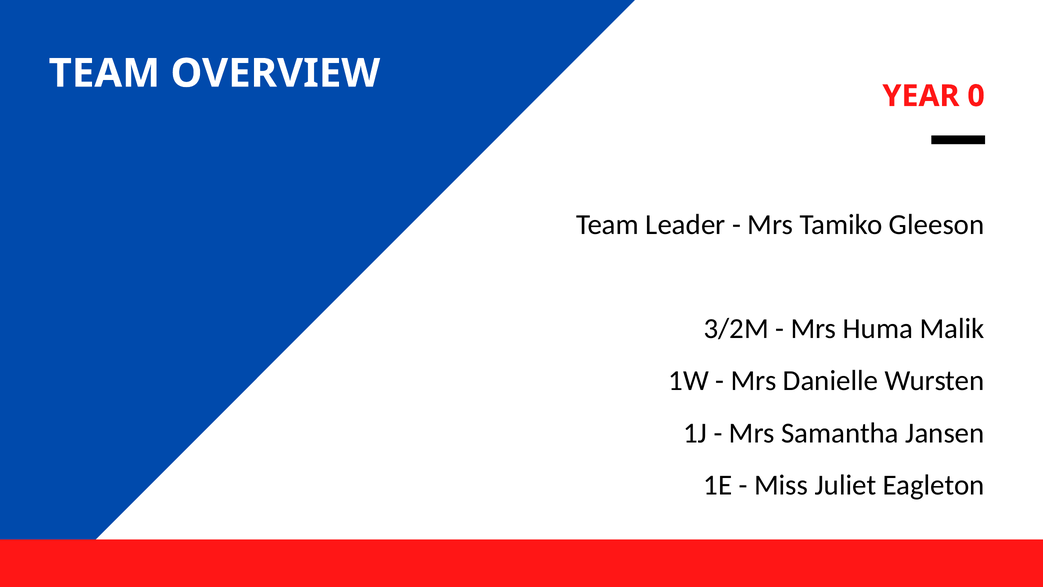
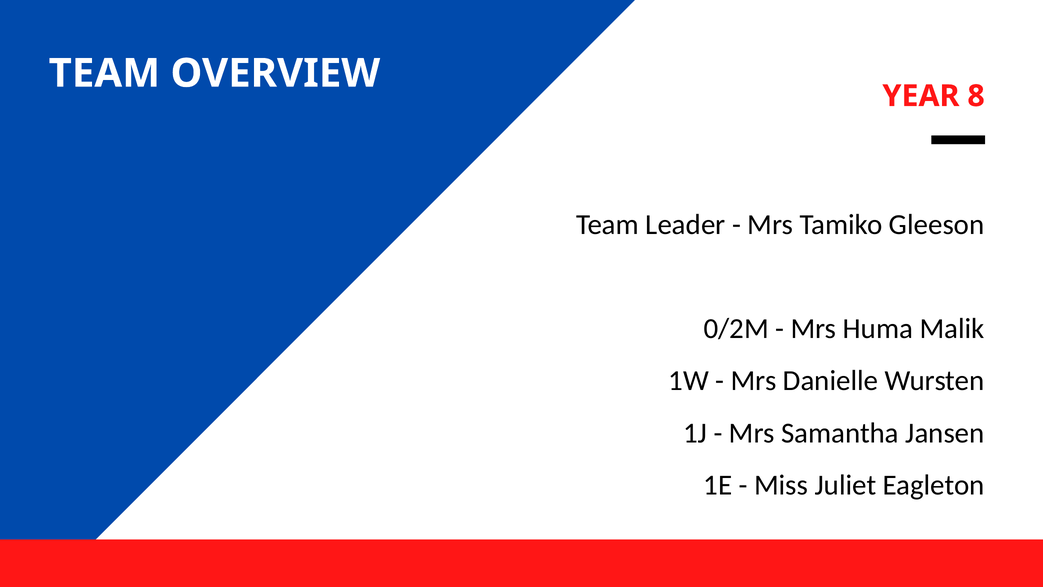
0: 0 -> 8
3/2M: 3/2M -> 0/2M
